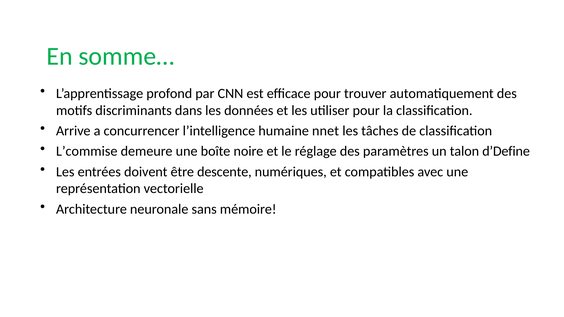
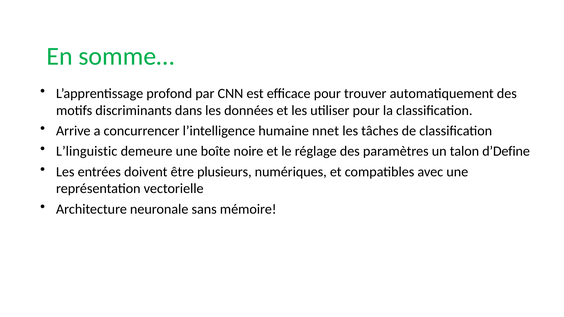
L’commise: L’commise -> L’linguistic
descente: descente -> plusieurs
